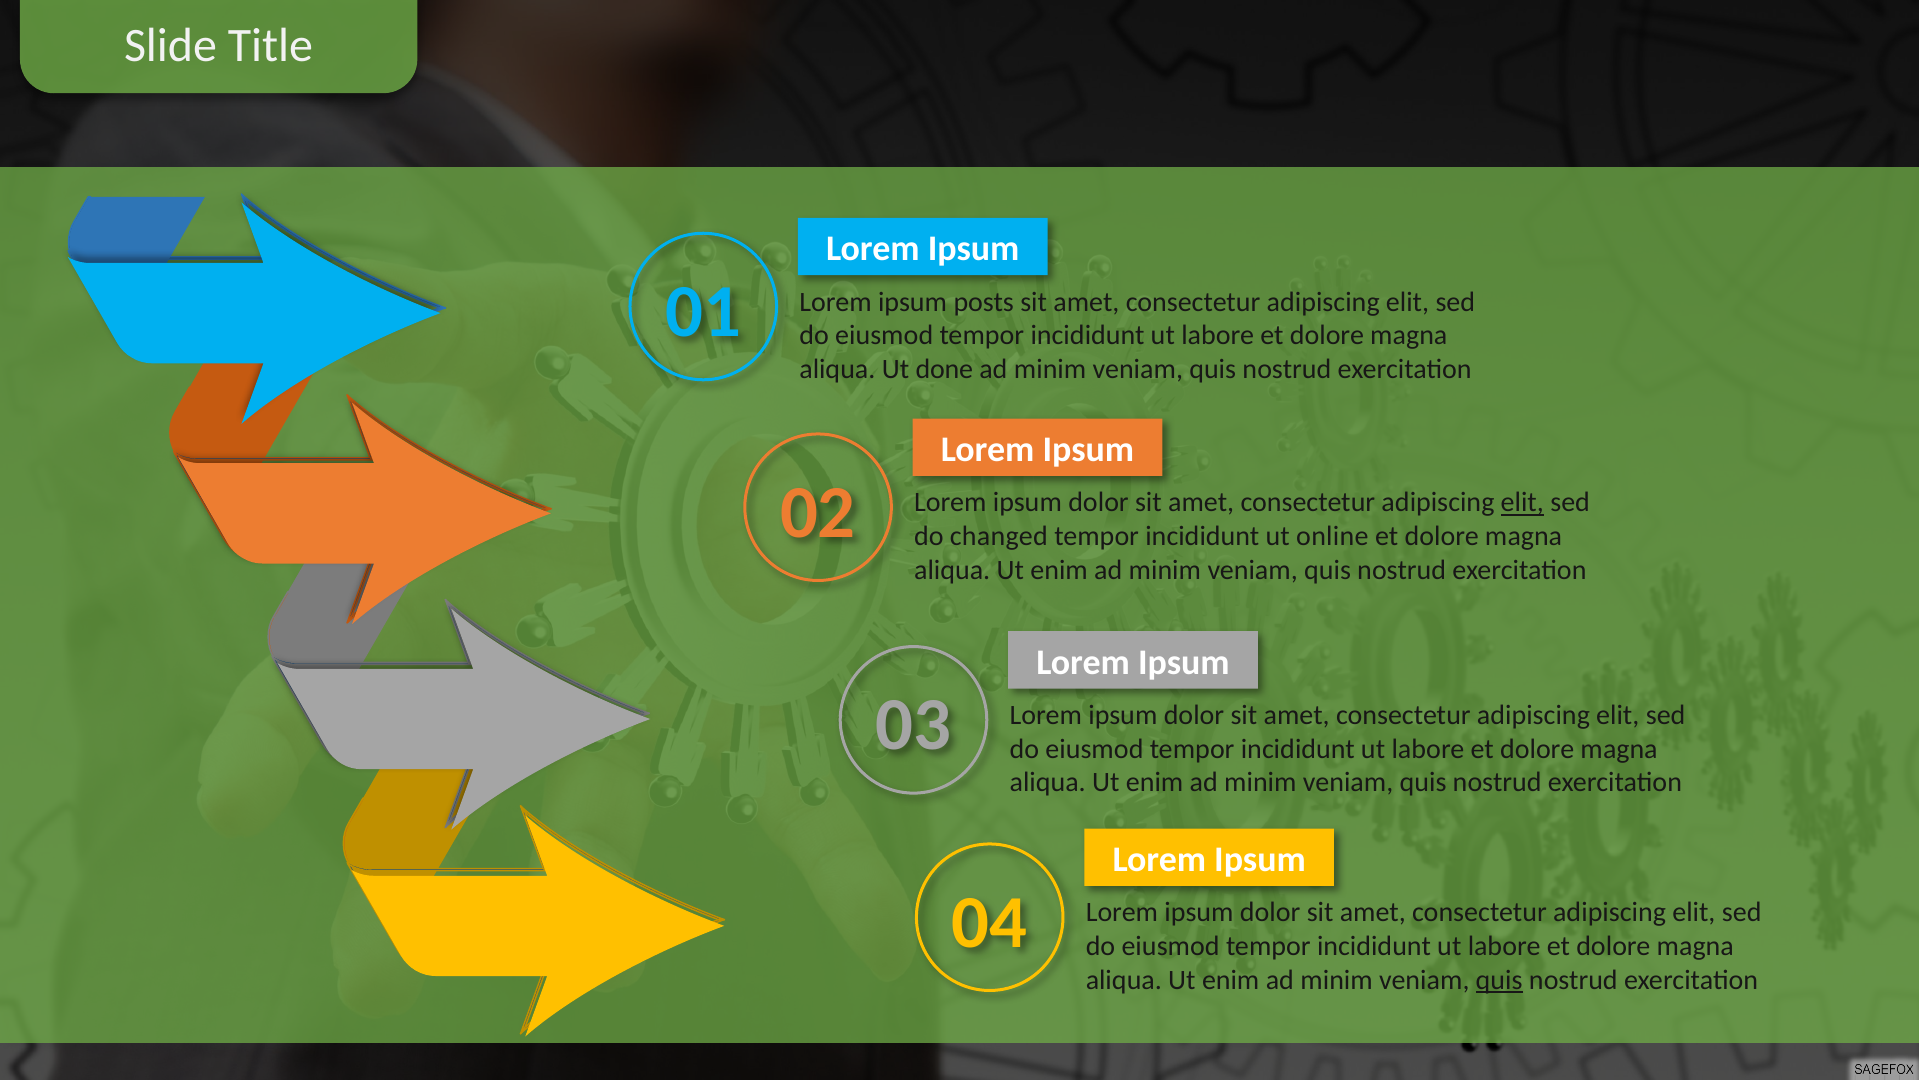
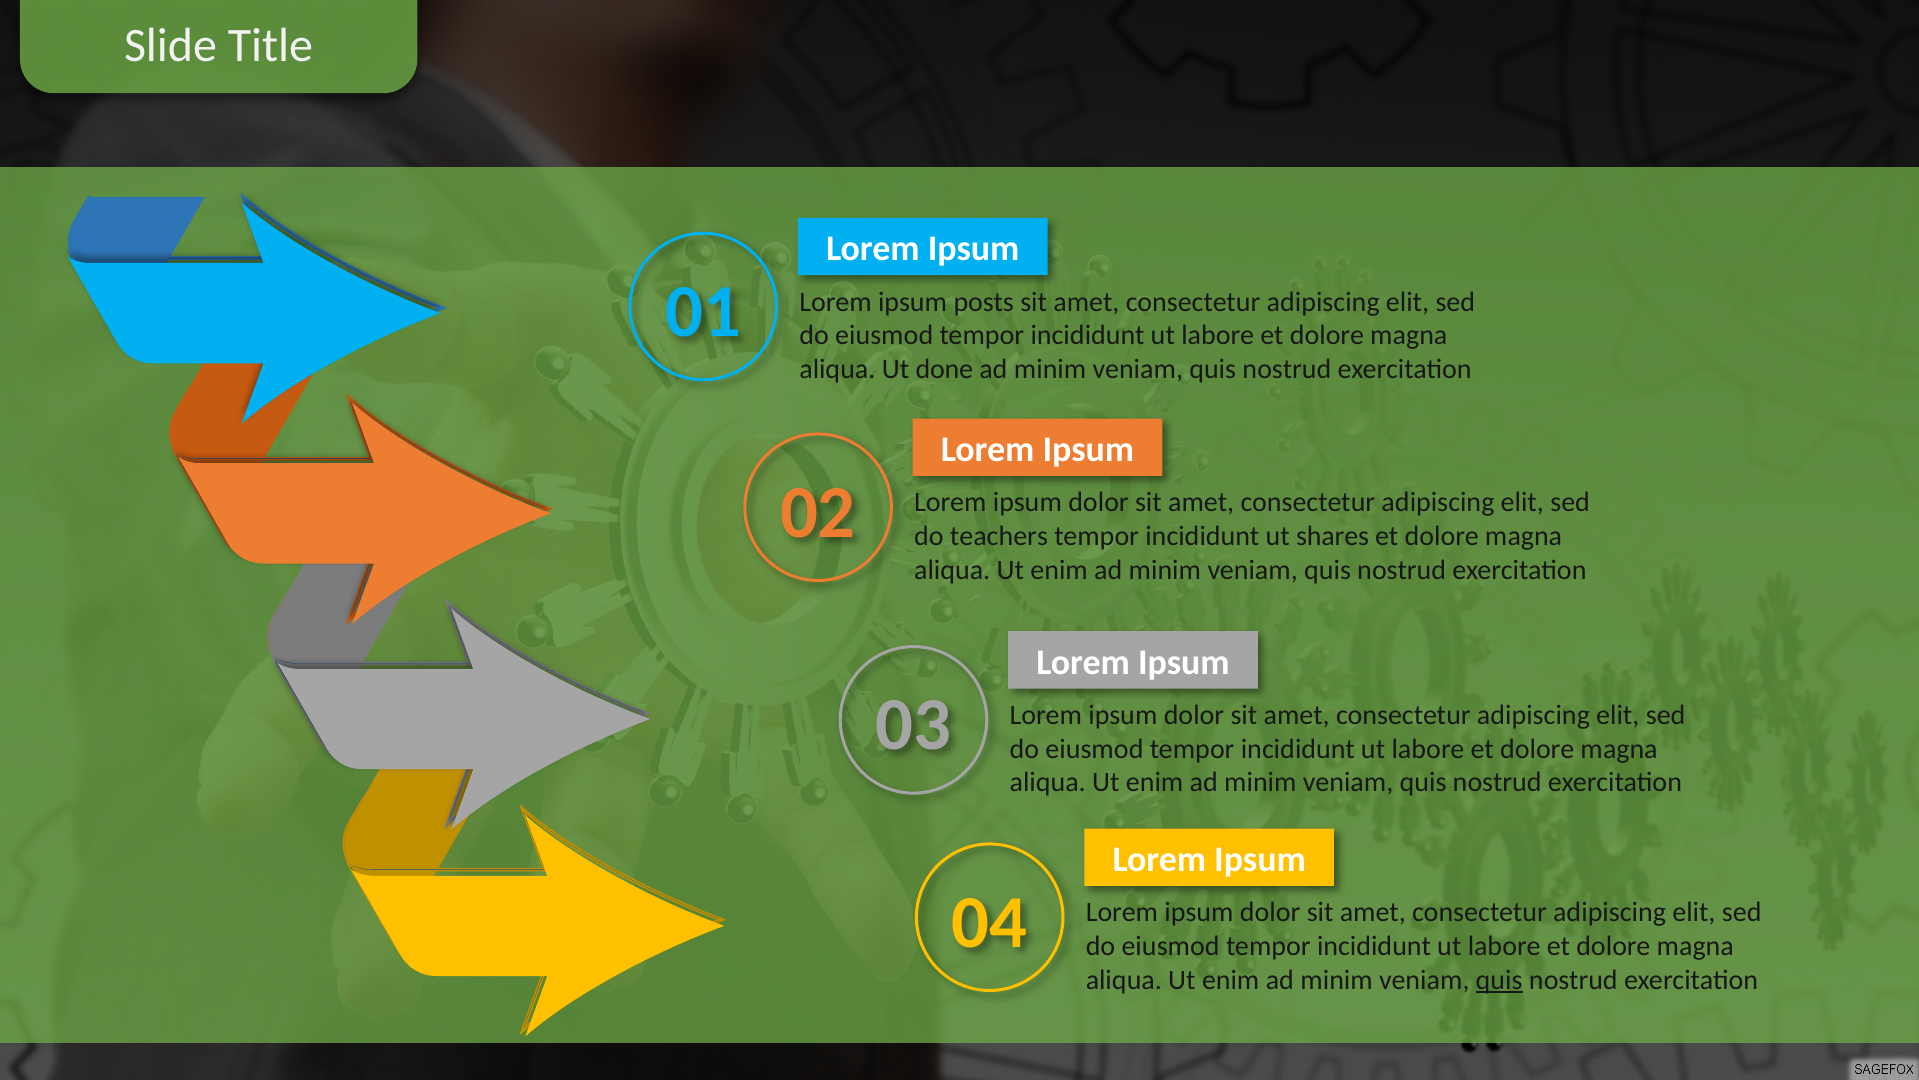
elit at (1522, 502) underline: present -> none
changed: changed -> teachers
online: online -> shares
